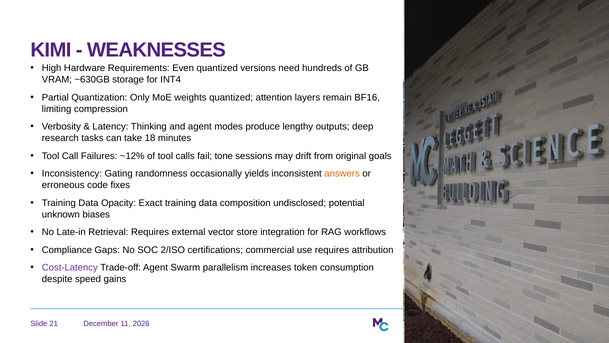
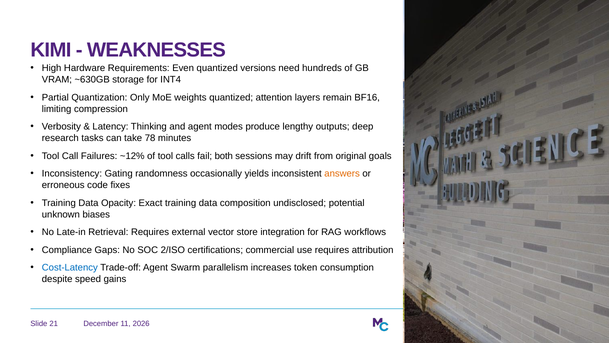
18: 18 -> 78
tone: tone -> both
Cost-Latency colour: purple -> blue
